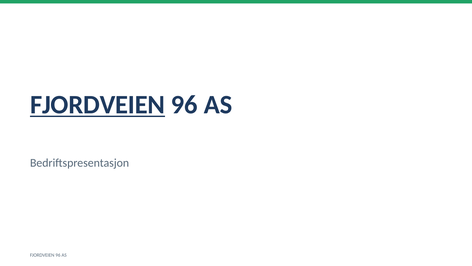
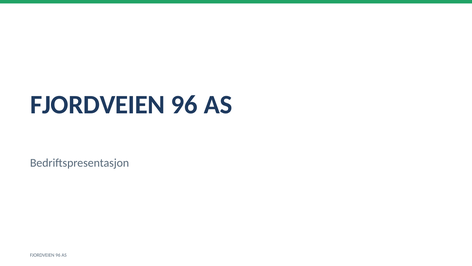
FJORDVEIEN at (98, 105) underline: present -> none
